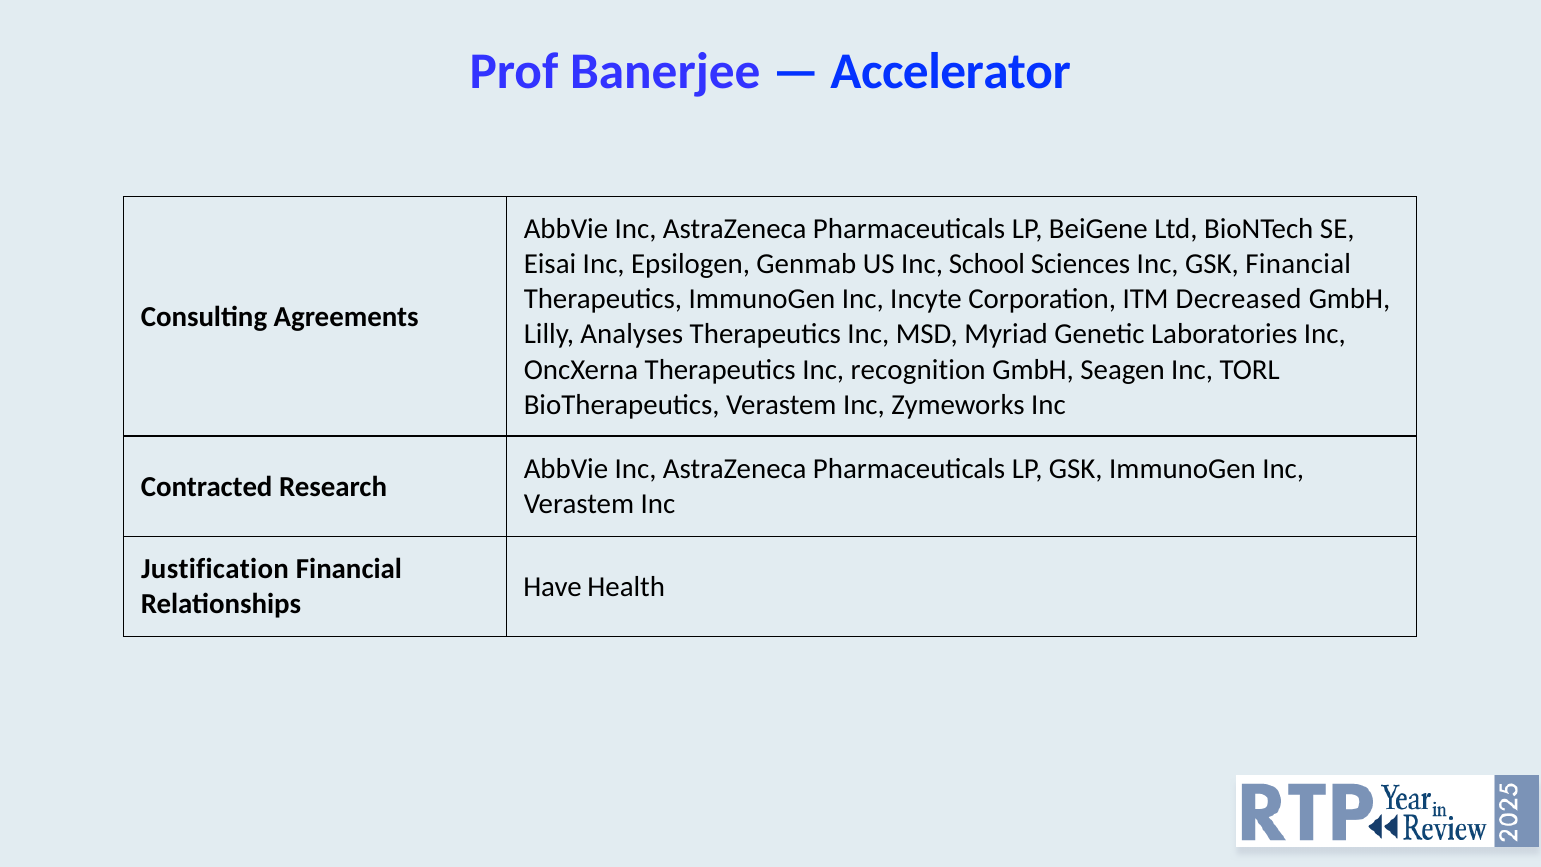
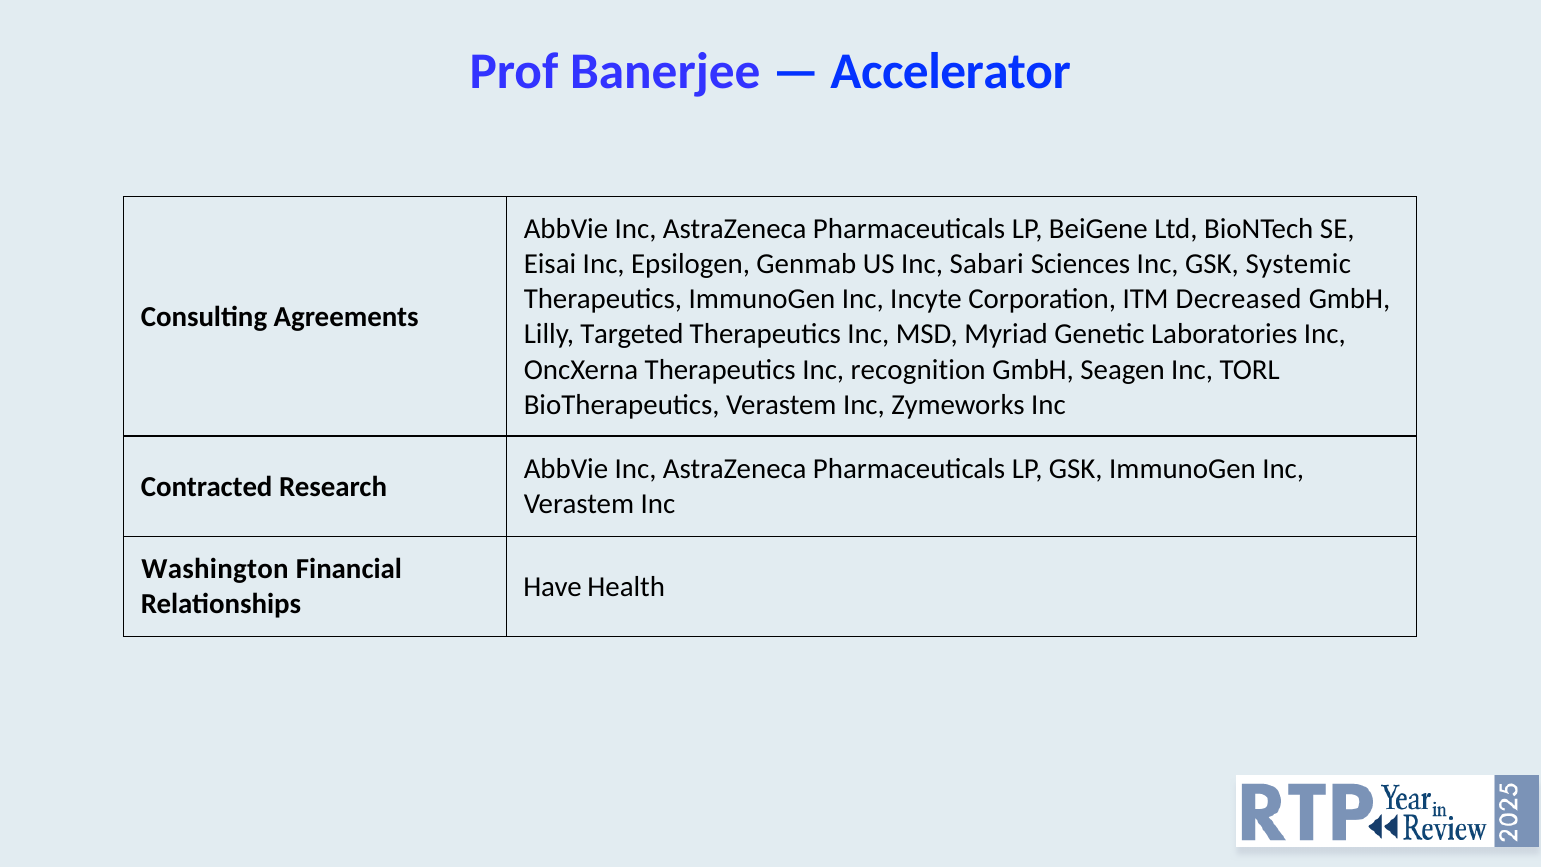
School: School -> Sabari
GSK Financial: Financial -> Systemic
Analyses: Analyses -> Targeted
Justification: Justification -> Washington
